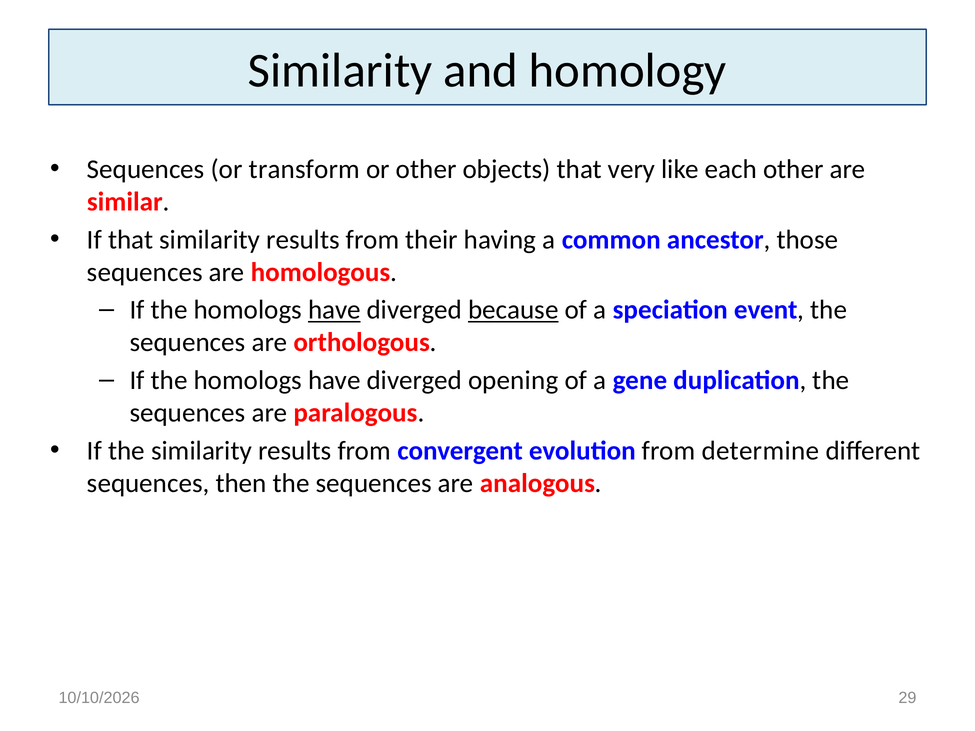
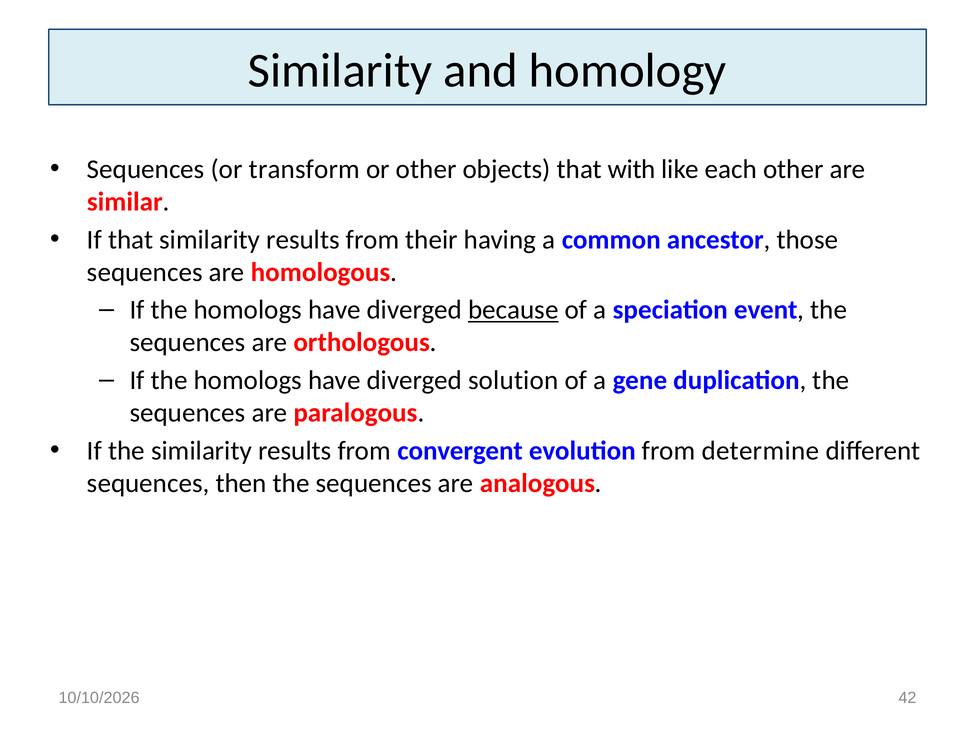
very: very -> with
have at (334, 310) underline: present -> none
opening: opening -> solution
29: 29 -> 42
